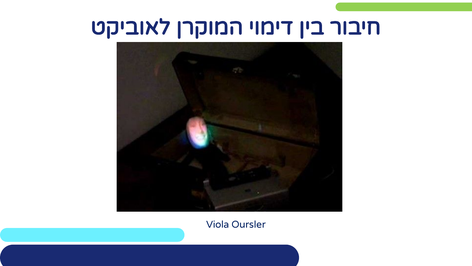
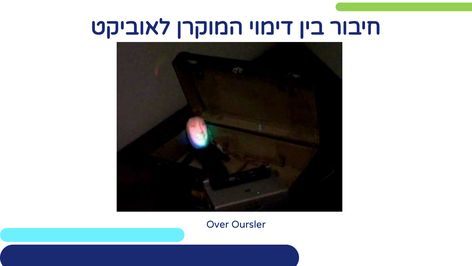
Viola: Viola -> Over
